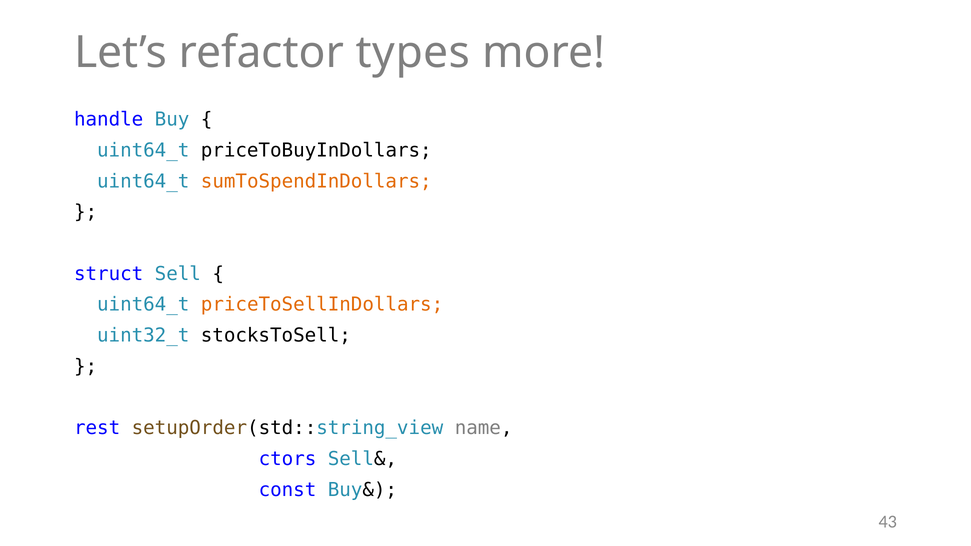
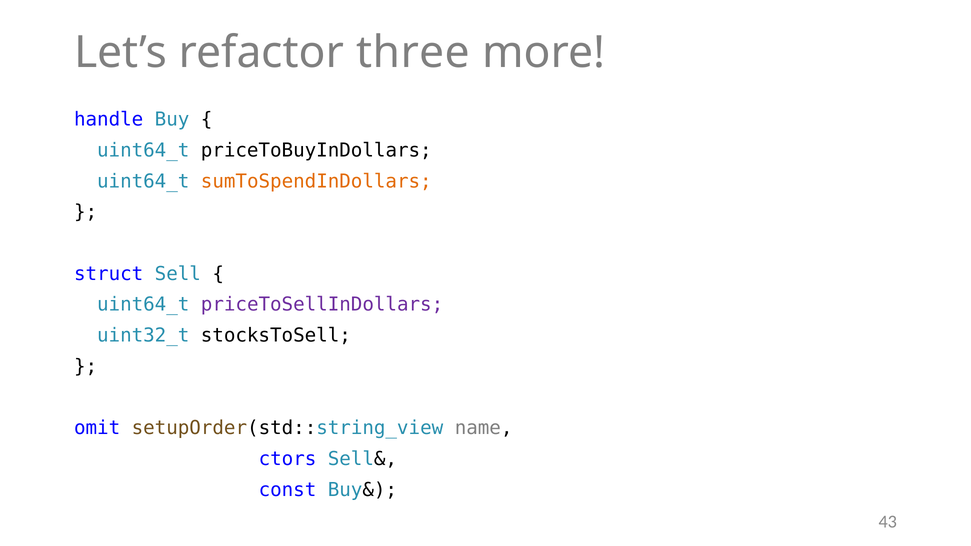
types: types -> three
priceToSellInDollars colour: orange -> purple
rest: rest -> omit
